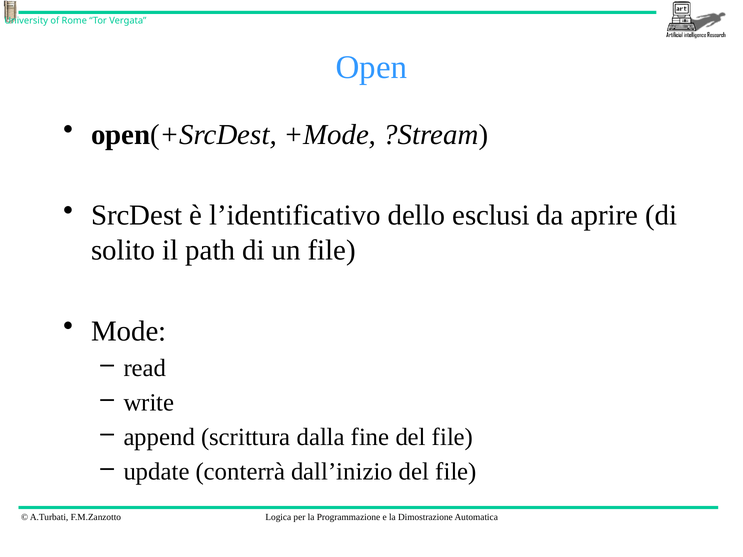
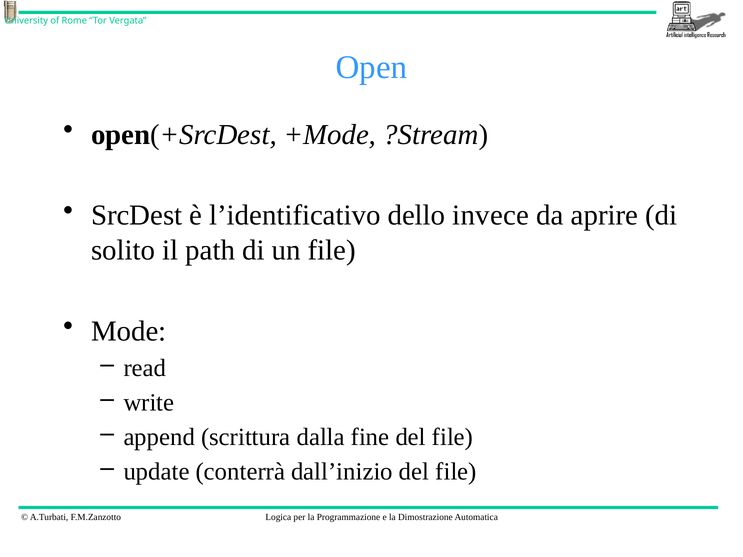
esclusi: esclusi -> invece
